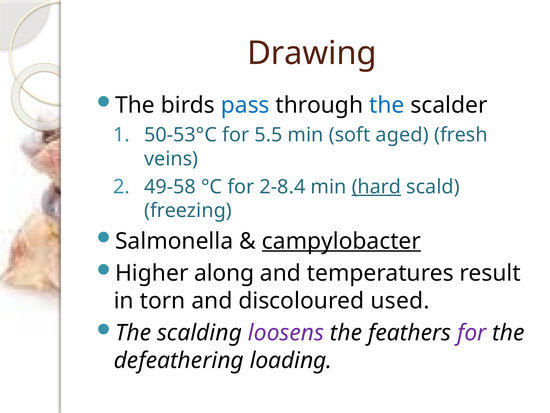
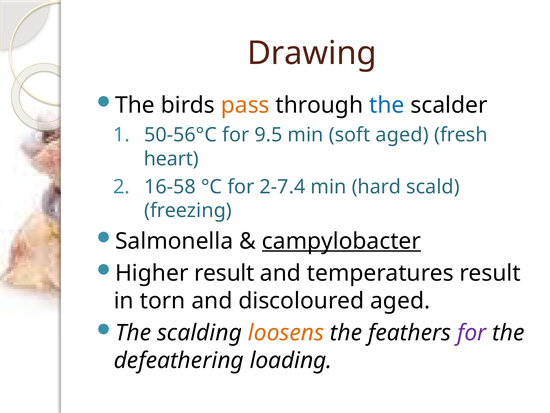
pass colour: blue -> orange
50-53°C: 50-53°C -> 50-56°C
5.5: 5.5 -> 9.5
veins: veins -> heart
49-58: 49-58 -> 16-58
2-8.4: 2-8.4 -> 2-7.4
hard underline: present -> none
Higher along: along -> result
discoloured used: used -> aged
loosens colour: purple -> orange
